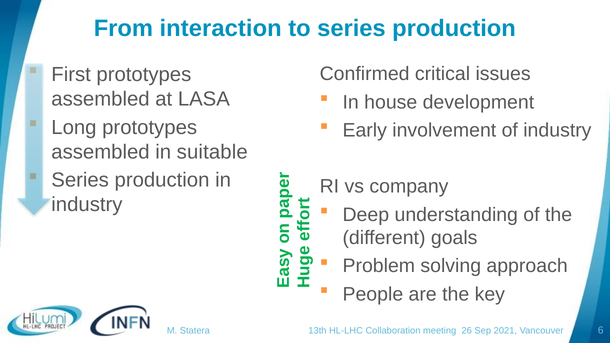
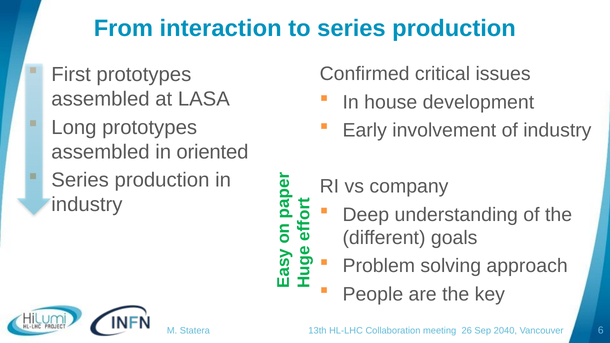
suitable: suitable -> oriented
2021: 2021 -> 2040
